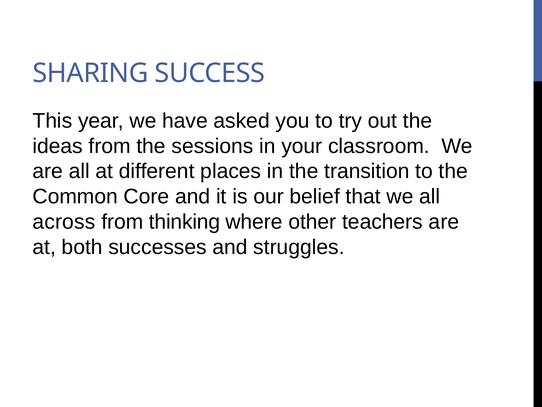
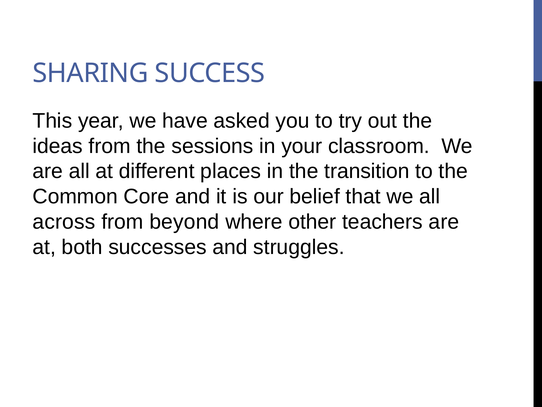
thinking: thinking -> beyond
